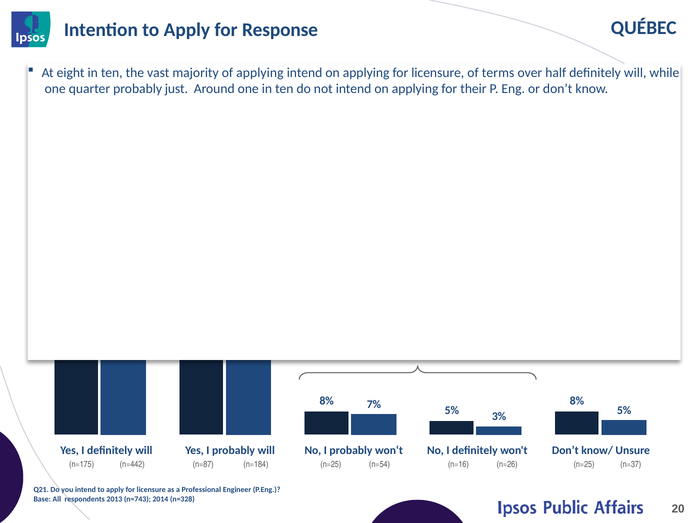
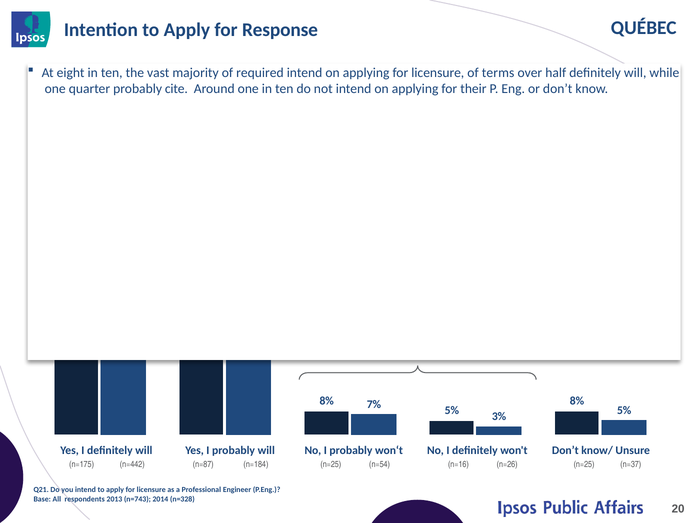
of applying: applying -> required
just: just -> cite
